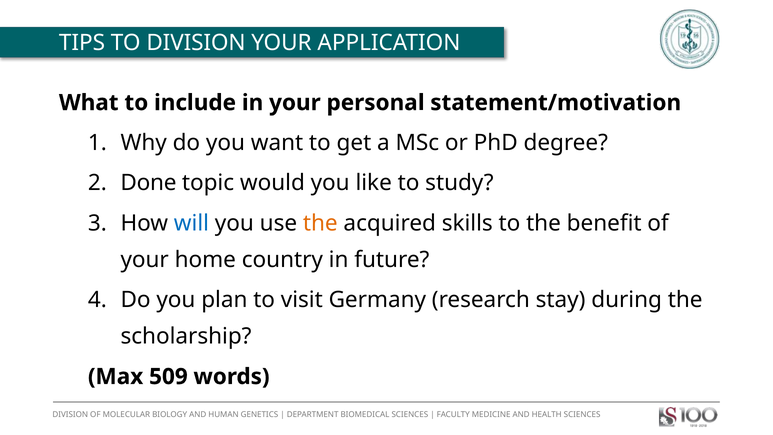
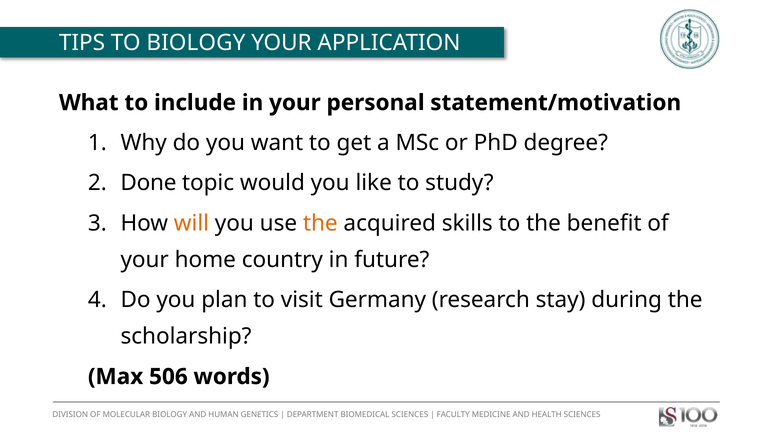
TO DIVISION: DIVISION -> BIOLOGY
will colour: blue -> orange
509: 509 -> 506
